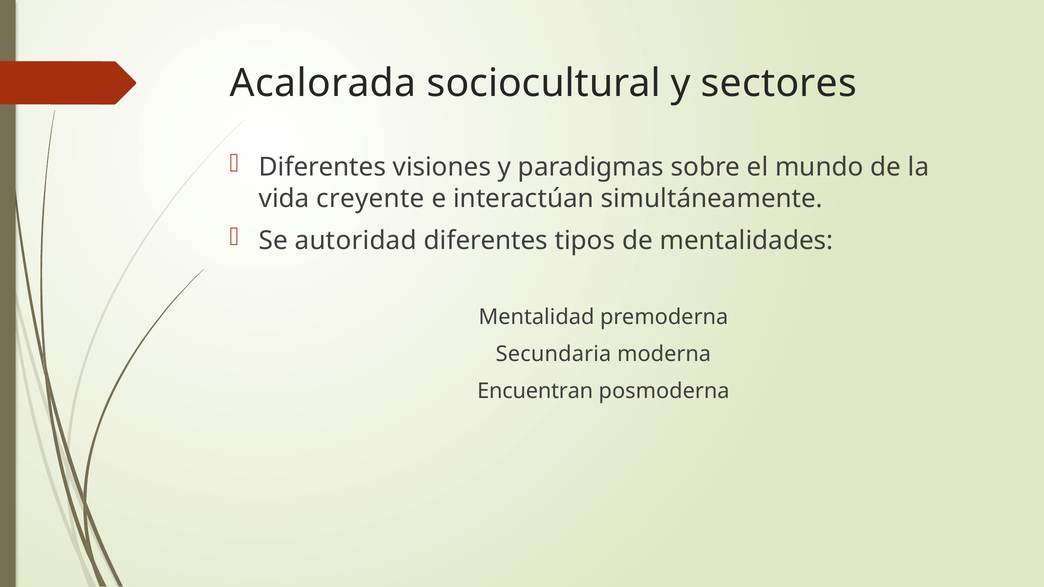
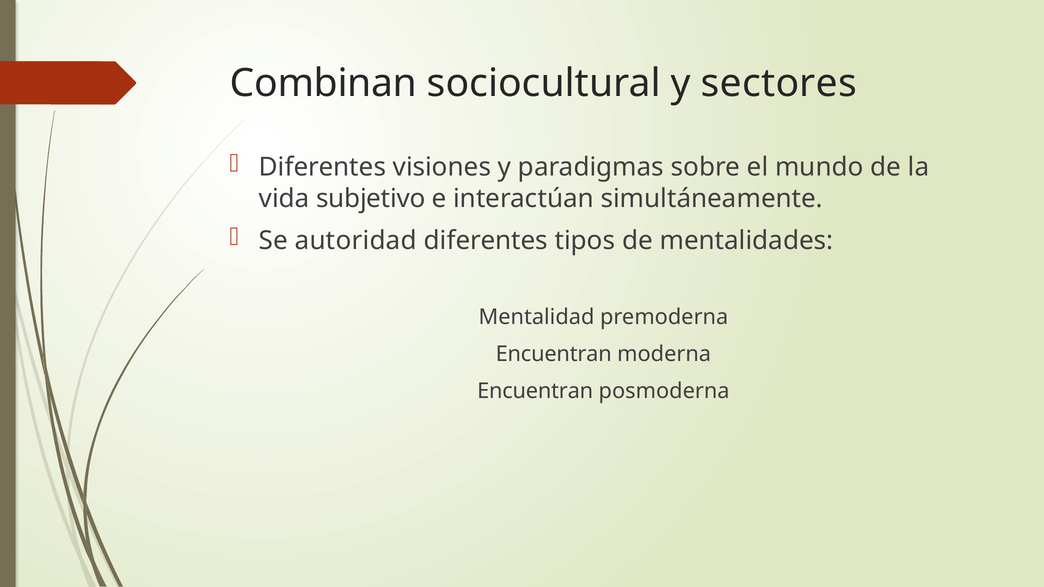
Acalorada: Acalorada -> Combinan
creyente: creyente -> subjetivo
Secundaria at (554, 354): Secundaria -> Encuentran
